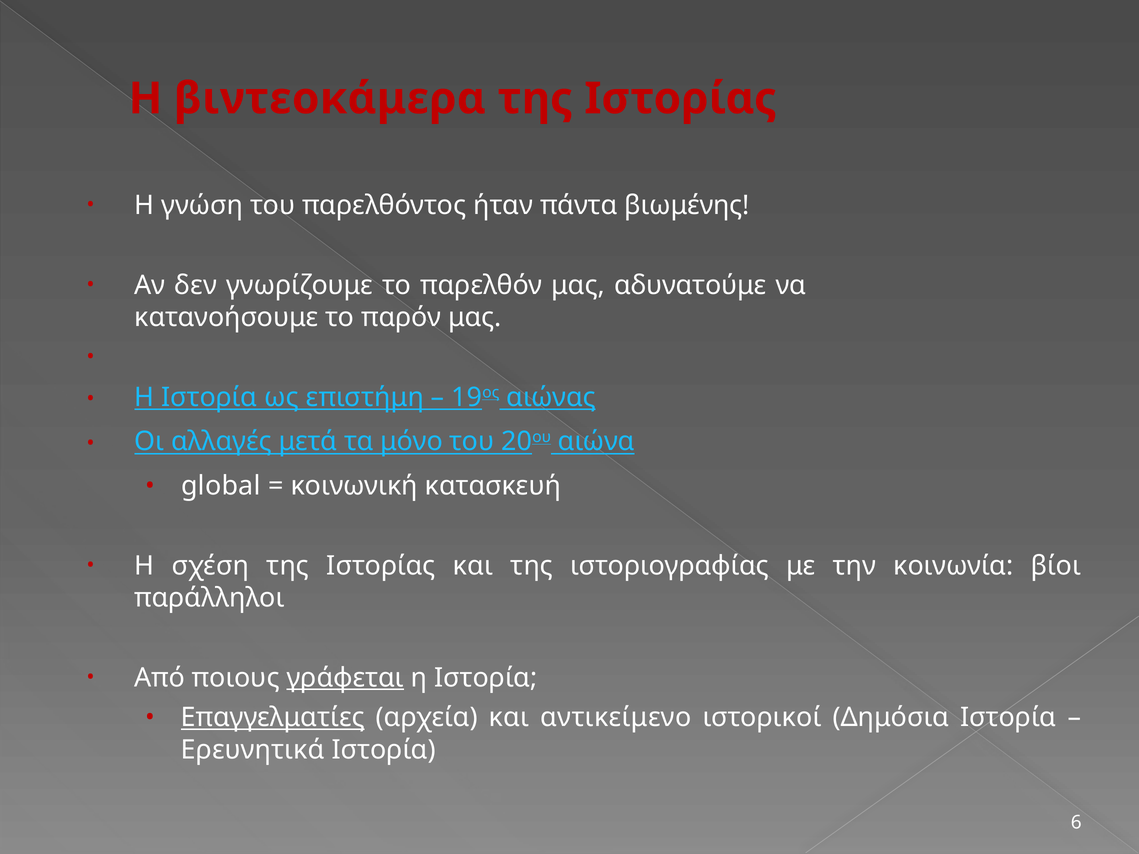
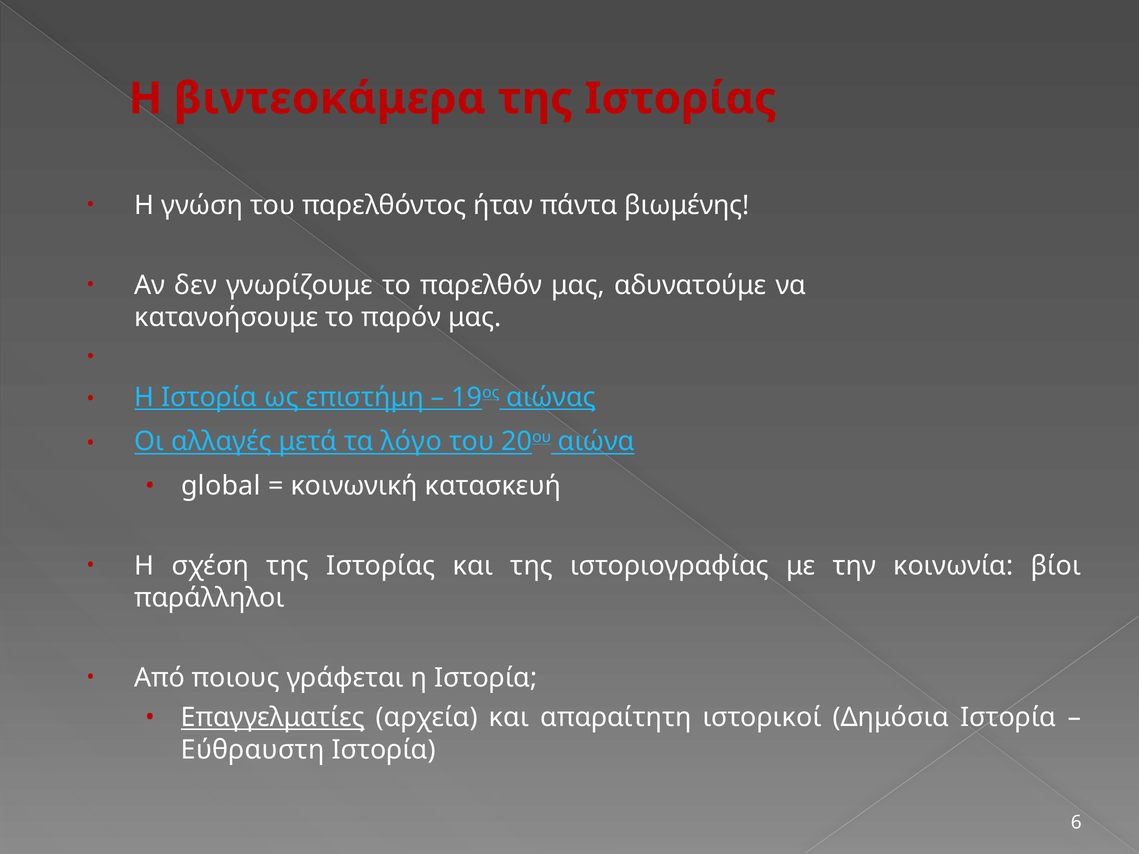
μόνο: μόνο -> λόγο
γράφεται underline: present -> none
αντικείμενο: αντικείμενο -> απαραίτητη
Ερευνητικά: Ερευνητικά -> Εύθραυστη
